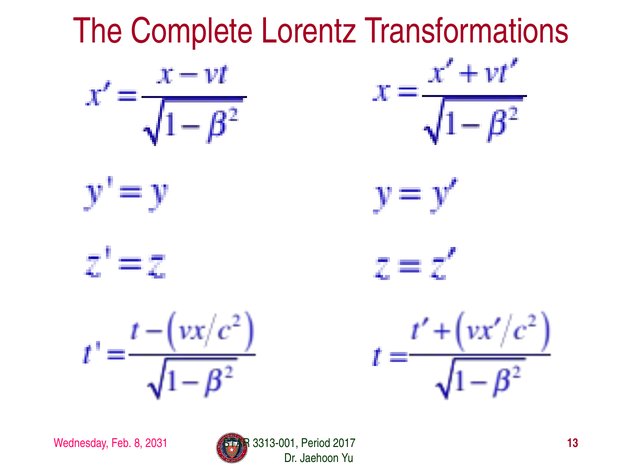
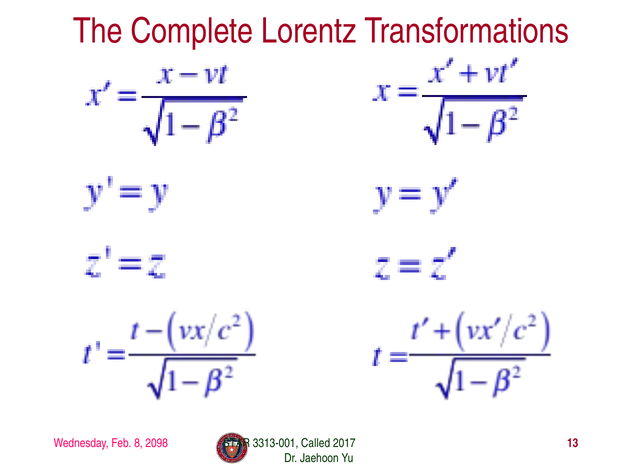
2031: 2031 -> 2098
Period: Period -> Called
